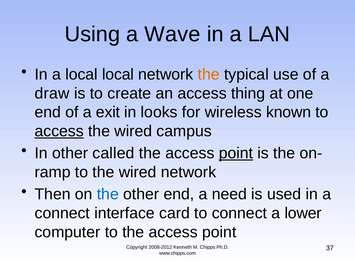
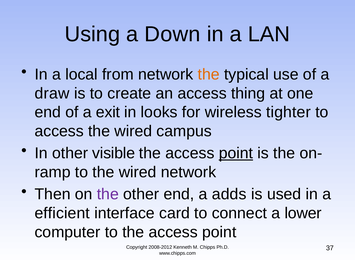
Wave: Wave -> Down
local local: local -> from
known: known -> tighter
access at (59, 131) underline: present -> none
called: called -> visible
the at (108, 194) colour: blue -> purple
need: need -> adds
connect at (62, 213): connect -> efficient
